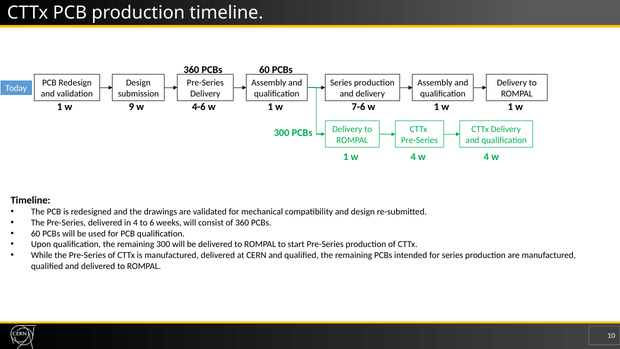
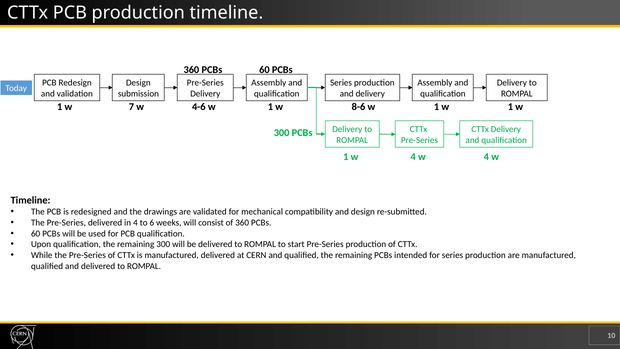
9: 9 -> 7
7-6: 7-6 -> 8-6
